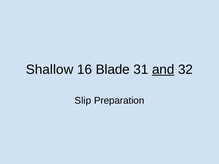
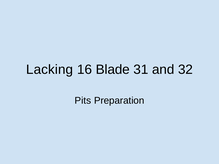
Shallow: Shallow -> Lacking
and underline: present -> none
Slip: Slip -> Pits
